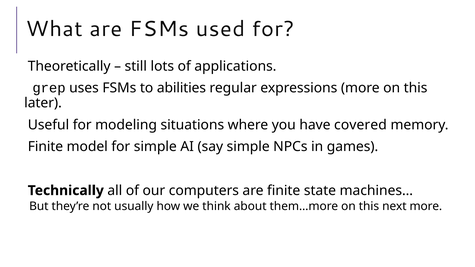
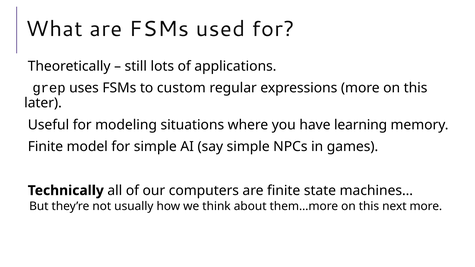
abilities: abilities -> custom
covered: covered -> learning
